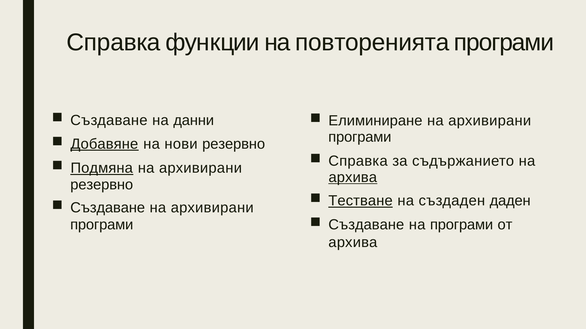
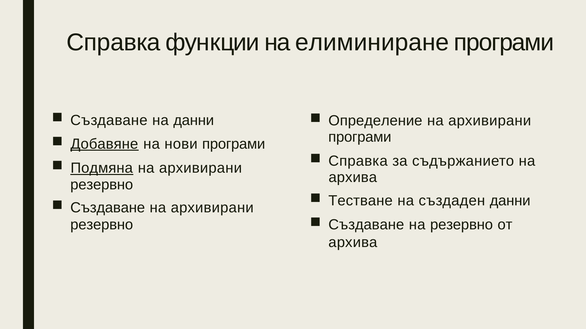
повторенията: повторенията -> елиминиране
Елиминиране: Елиминиране -> Определение
нови резервно: резервно -> програми
архива at (353, 178) underline: present -> none
Тестване underline: present -> none
създаден даден: даден -> данни
на програми: програми -> резервно
програми at (102, 225): програми -> резервно
